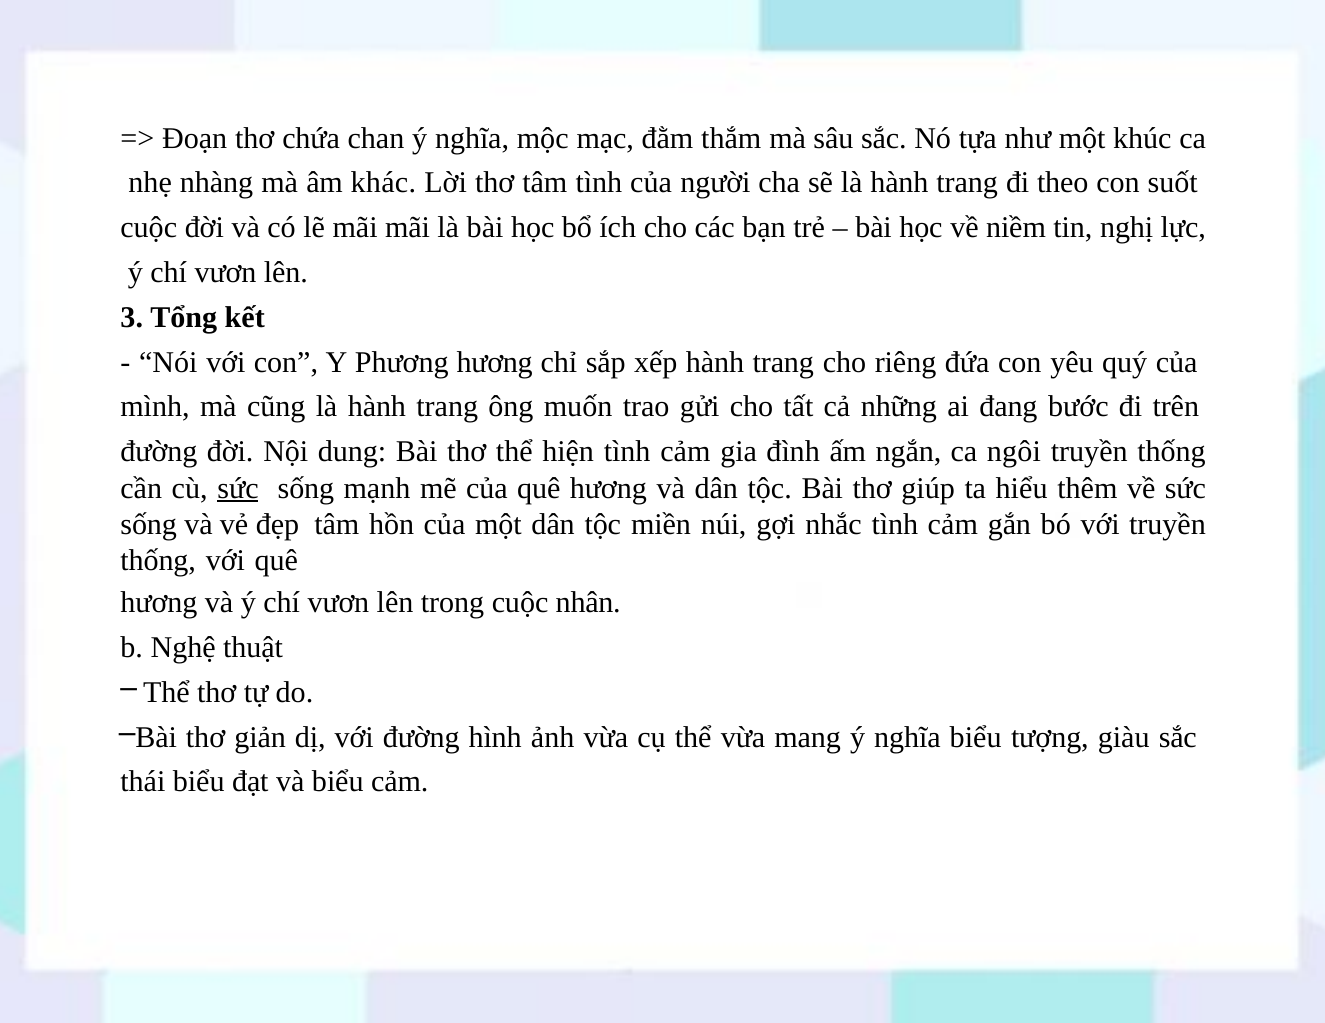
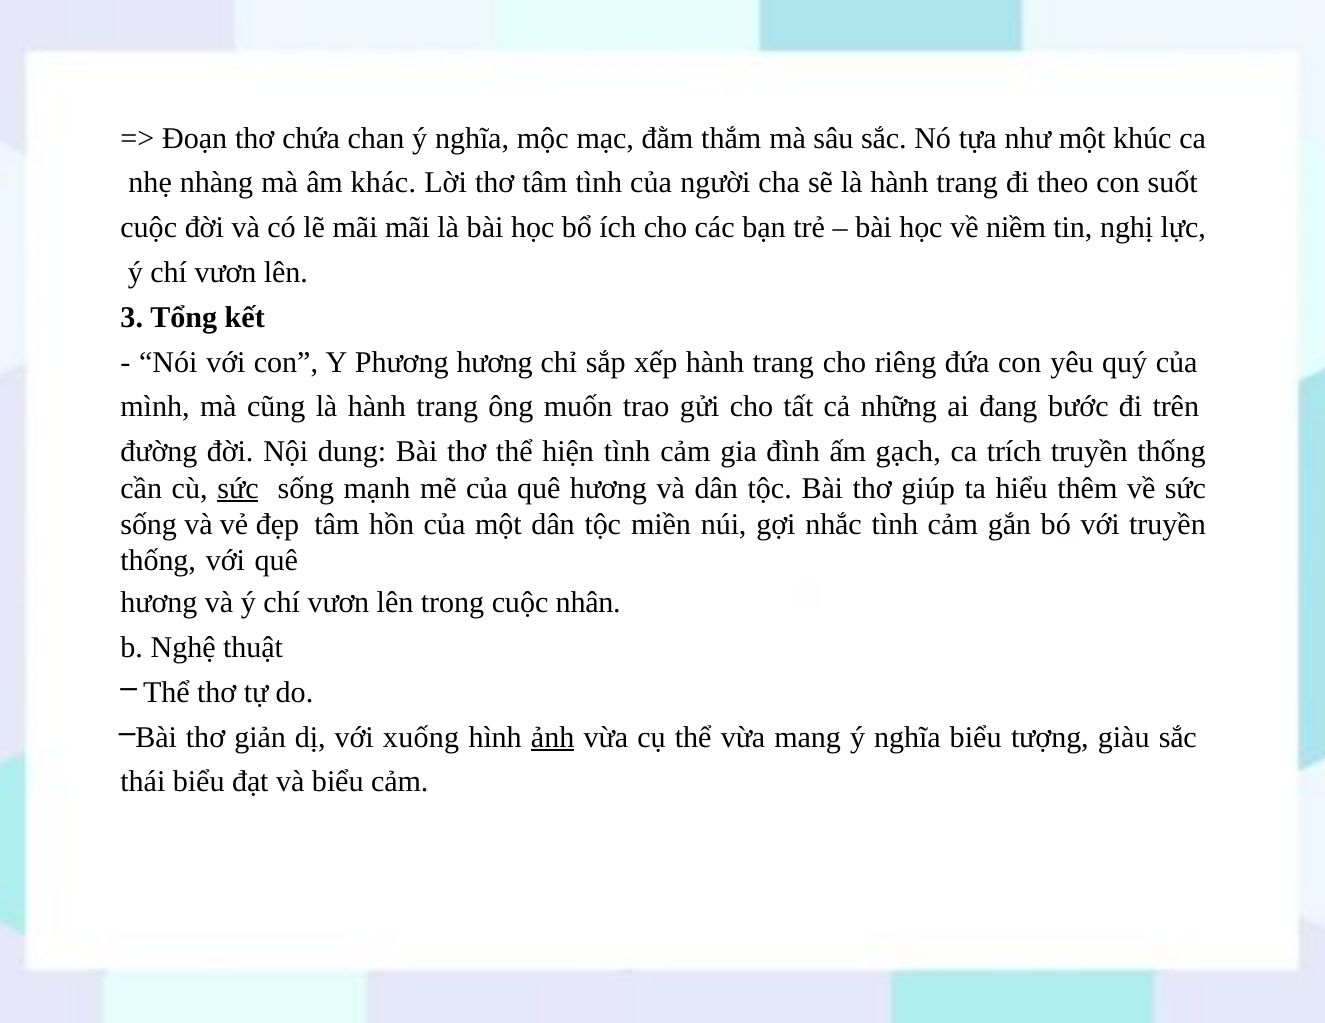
ngắn: ngắn -> gạch
ngôi: ngôi -> trích
với đường: đường -> xuống
ảnh underline: none -> present
